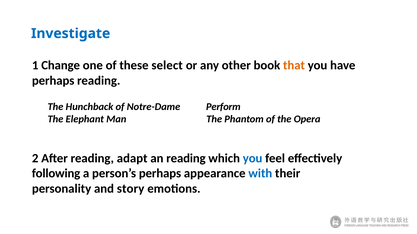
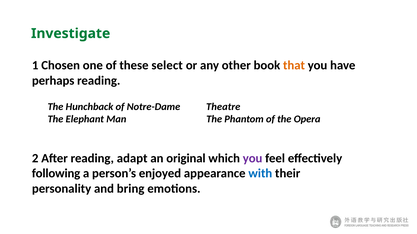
Investigate colour: blue -> green
Change: Change -> Chosen
Perform: Perform -> Theatre
an reading: reading -> original
you at (253, 159) colour: blue -> purple
person’s perhaps: perhaps -> enjoyed
story: story -> bring
